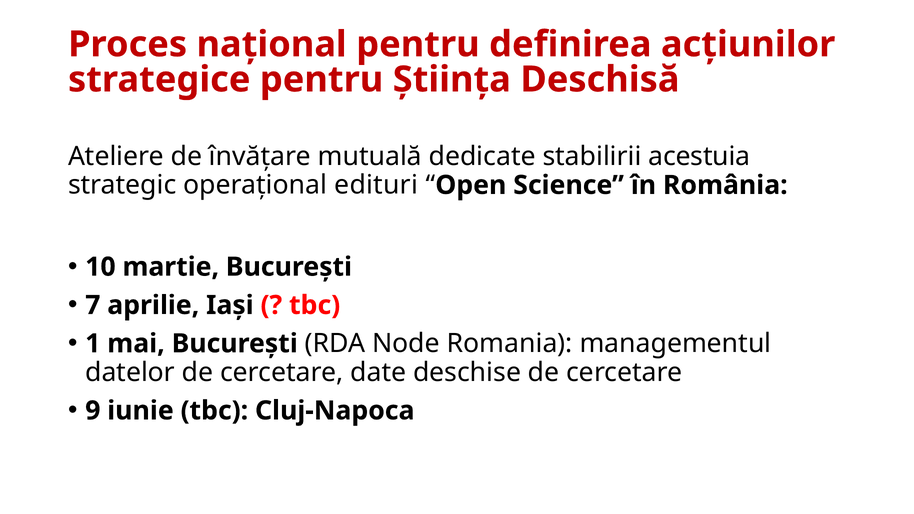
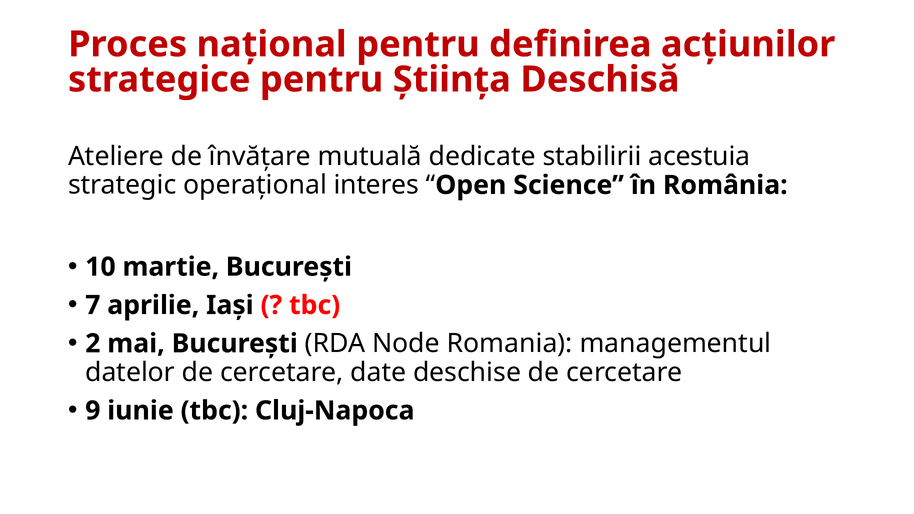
edituri: edituri -> interes
1: 1 -> 2
